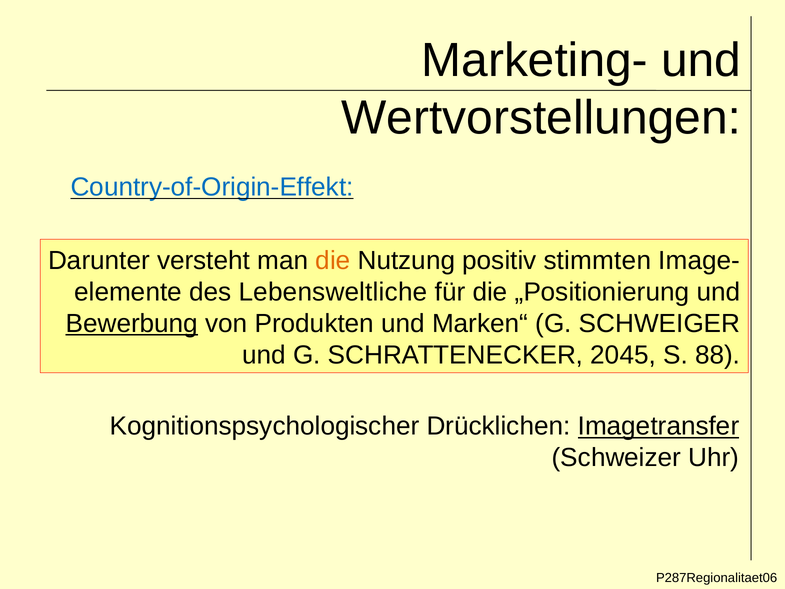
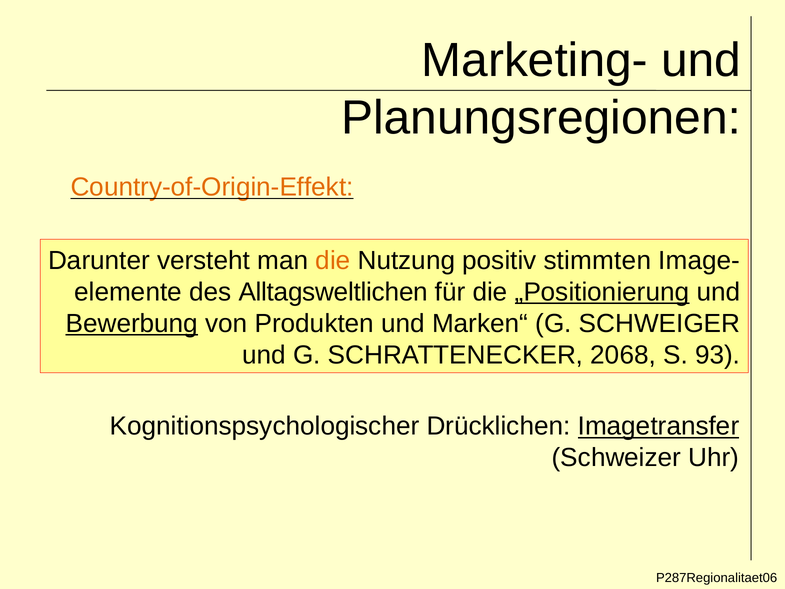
Wertvorstellungen: Wertvorstellungen -> Planungsregionen
Country-of-Origin-Effekt colour: blue -> orange
Lebensweltliche: Lebensweltliche -> Alltagsweltlichen
„Positionierung underline: none -> present
2045: 2045 -> 2068
88: 88 -> 93
